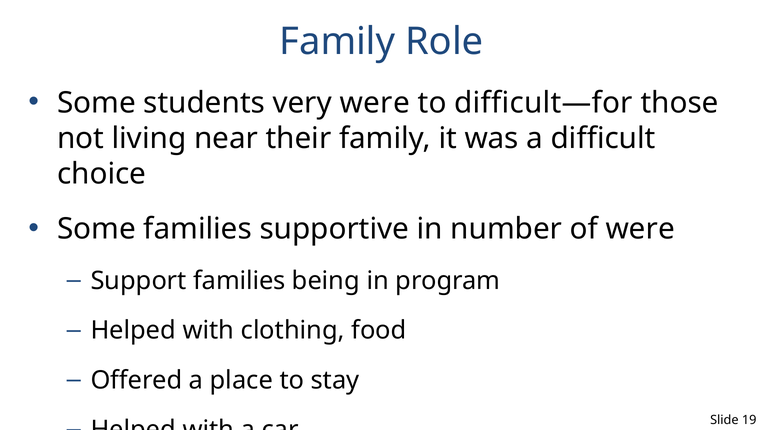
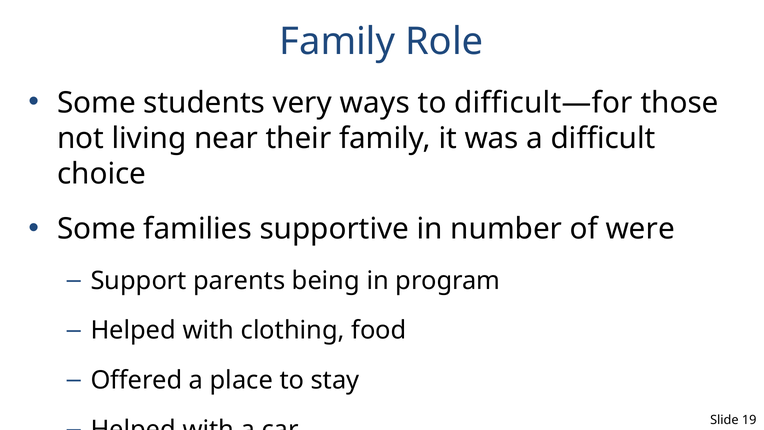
very were: were -> ways
Support families: families -> parents
